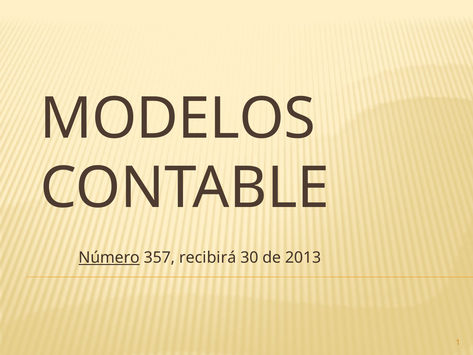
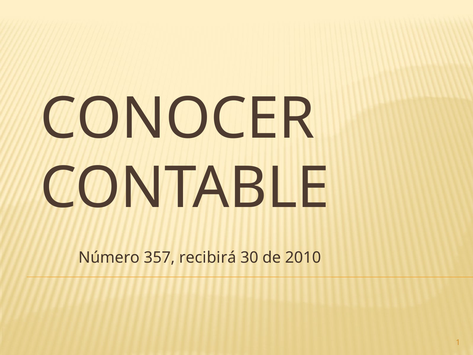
MODELOS: MODELOS -> CONOCER
Número underline: present -> none
2013: 2013 -> 2010
